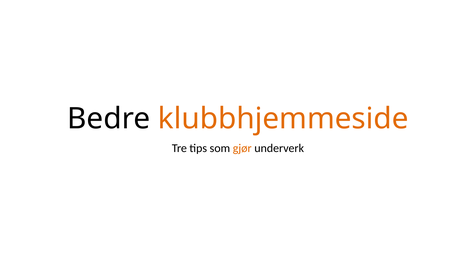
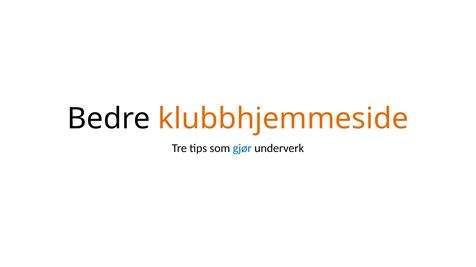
gjør colour: orange -> blue
